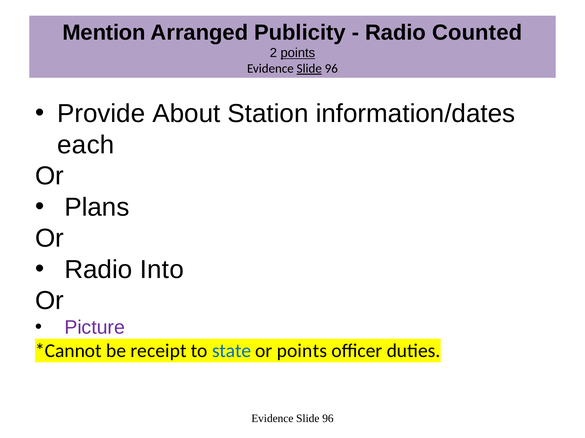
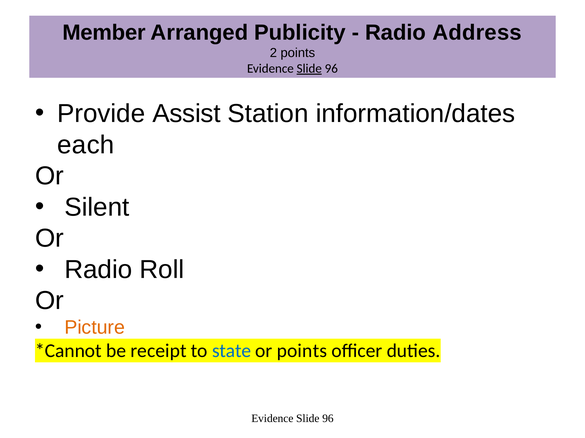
Mention: Mention -> Member
Counted: Counted -> Address
points at (298, 53) underline: present -> none
About: About -> Assist
Plans: Plans -> Silent
Into: Into -> Roll
Picture colour: purple -> orange
